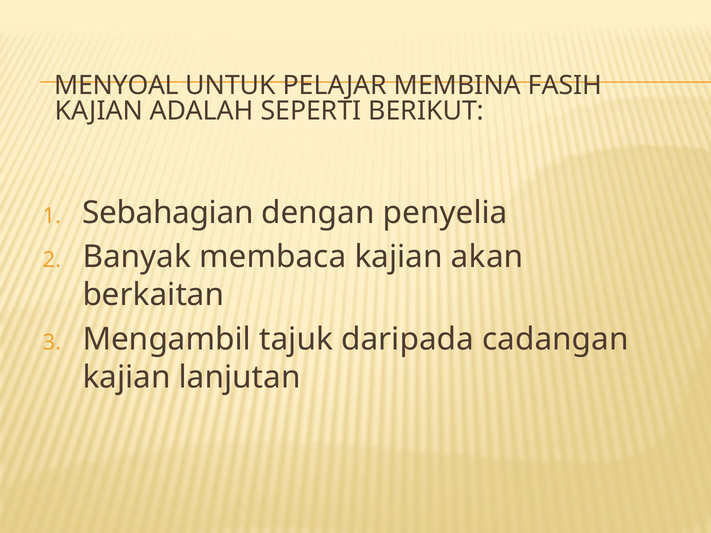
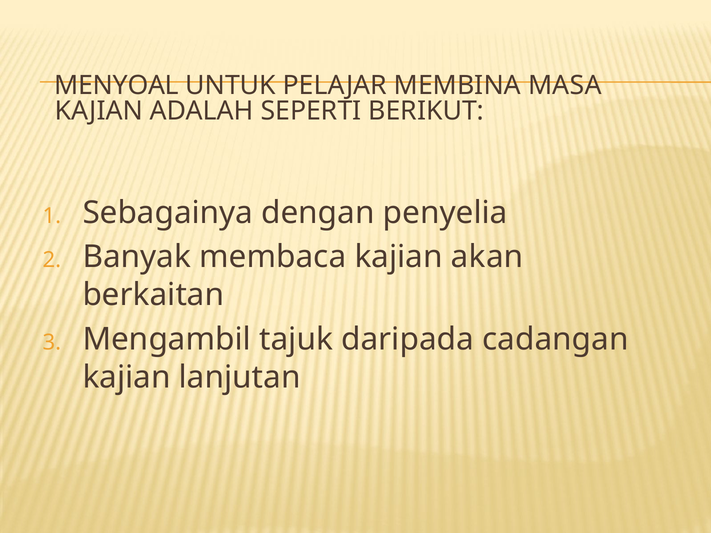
FASIH: FASIH -> MASA
Sebahagian: Sebahagian -> Sebagainya
